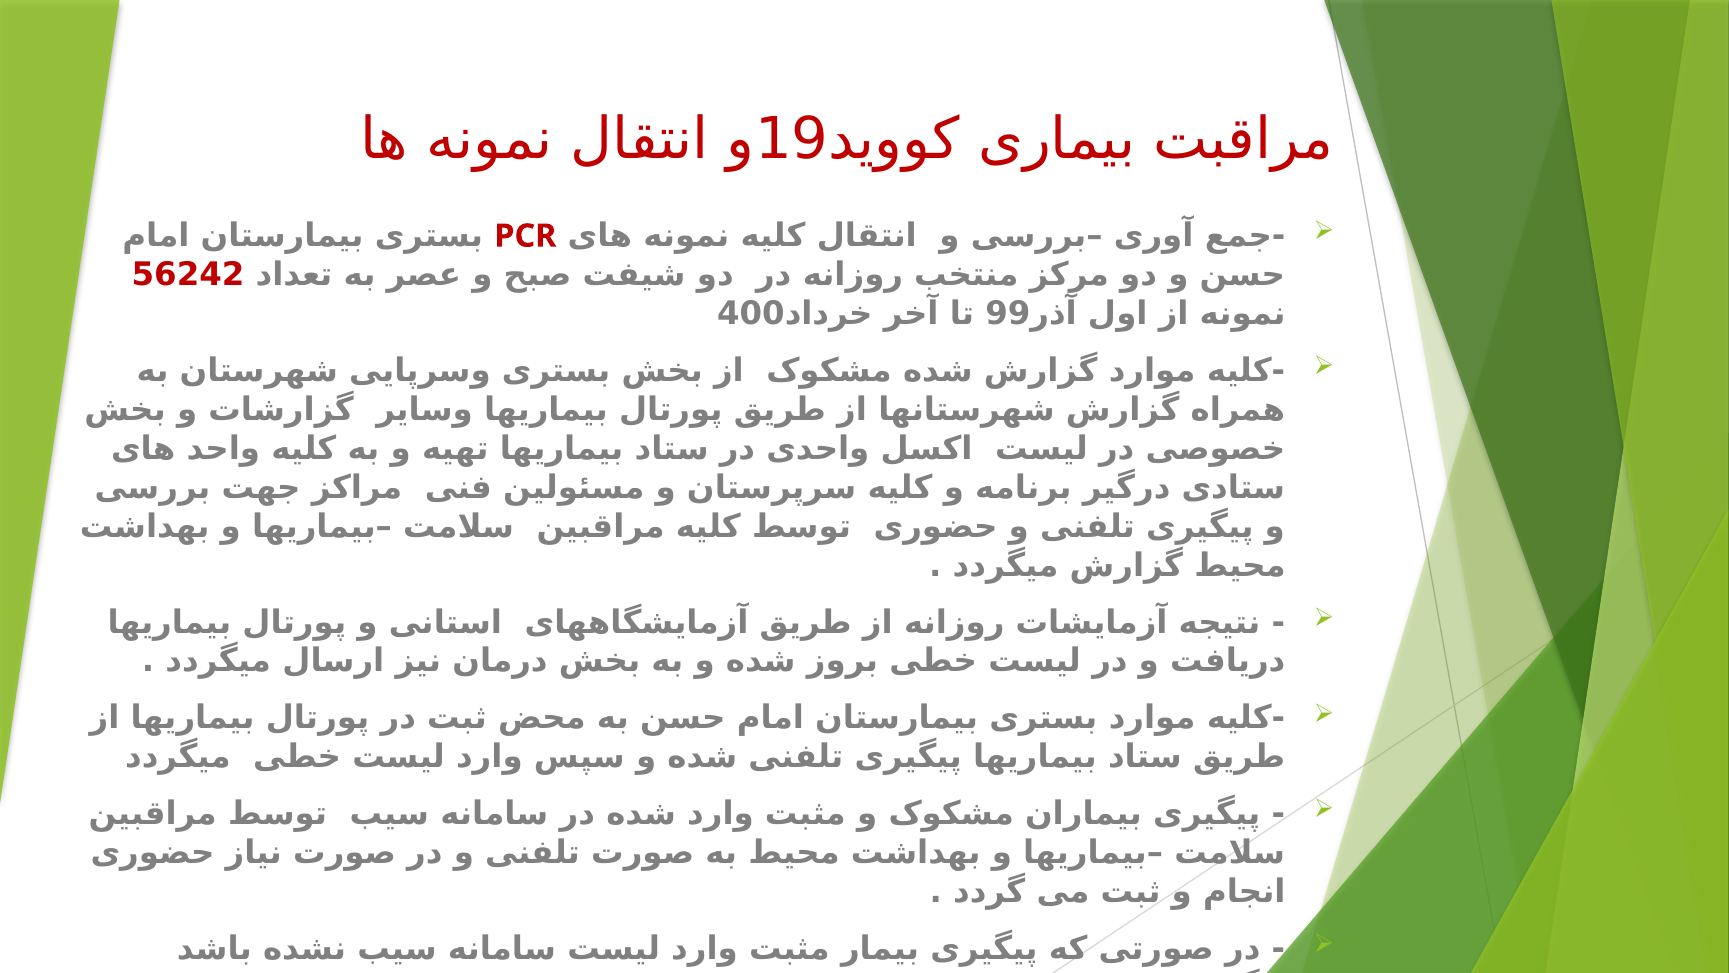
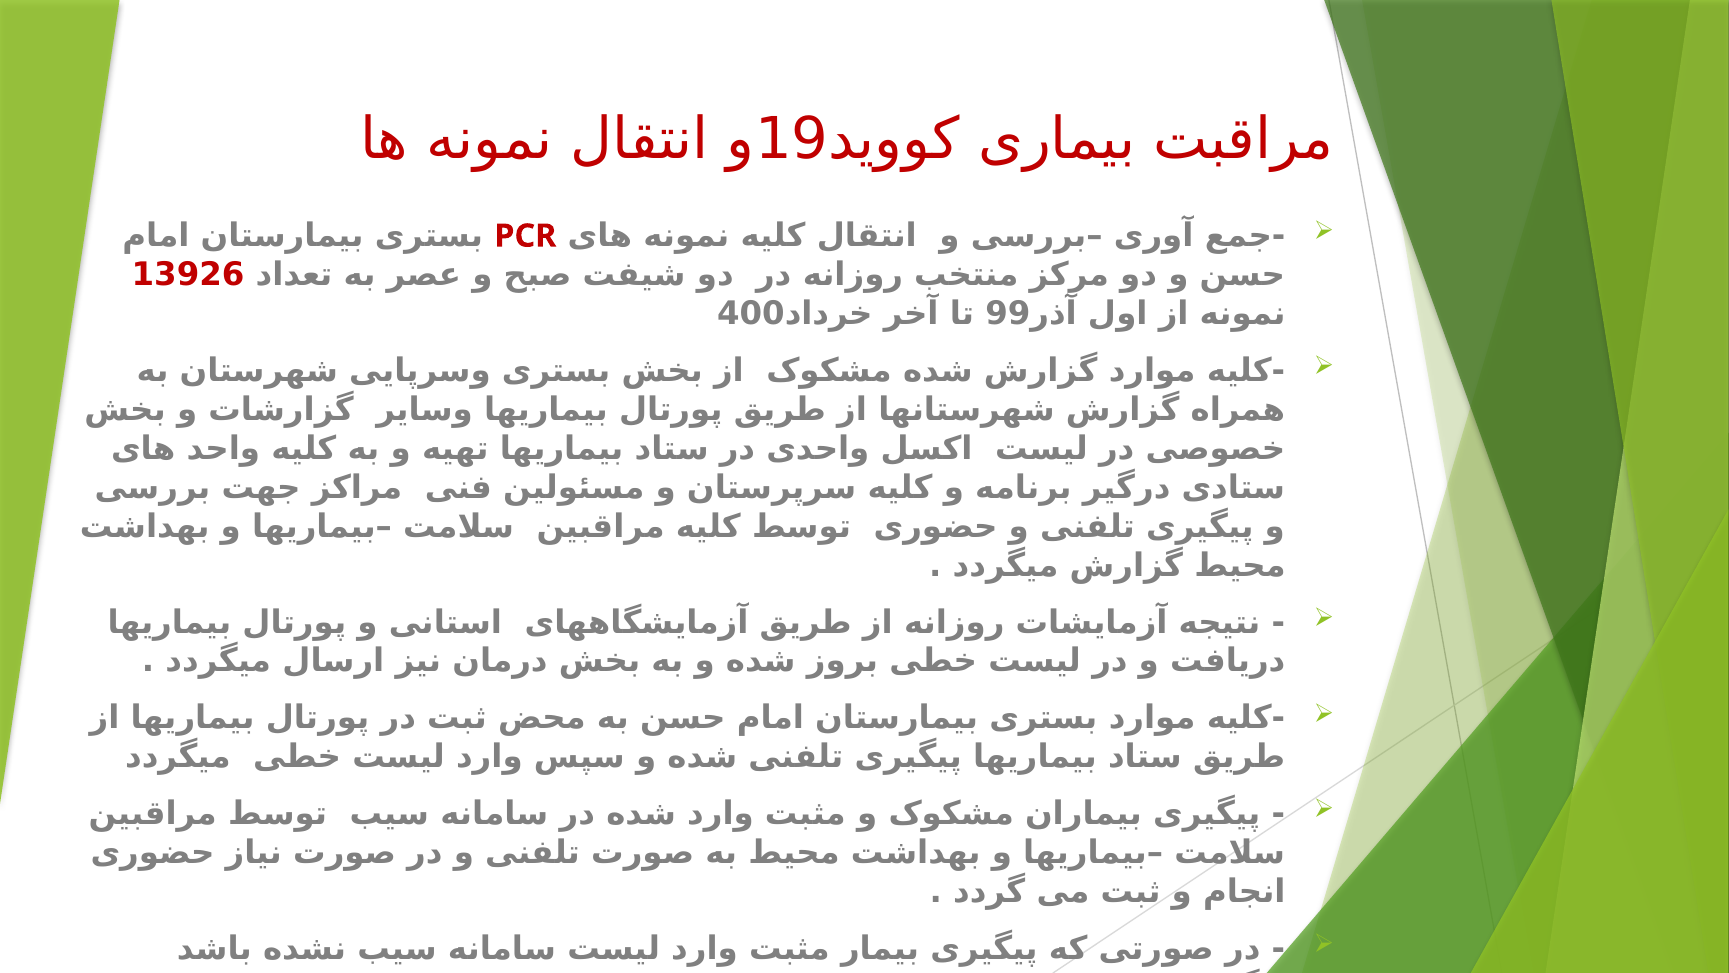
56242: 56242 -> 13926
